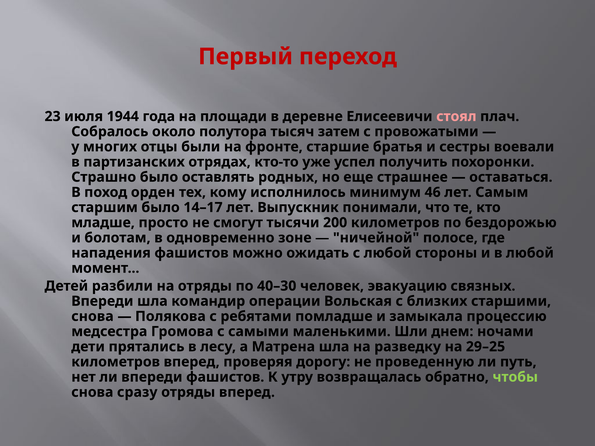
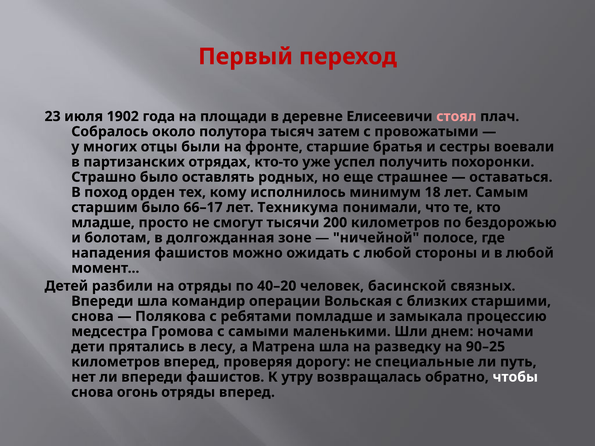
1944: 1944 -> 1902
46: 46 -> 18
14–17: 14–17 -> 66–17
Выпускник: Выпускник -> Техникума
одновременно: одновременно -> долгожданная
40–30: 40–30 -> 40–20
эвакуацию: эвакуацию -> басинской
29–25: 29–25 -> 90–25
проведенную: проведенную -> специальные
чтобы colour: light green -> white
сразу: сразу -> огонь
